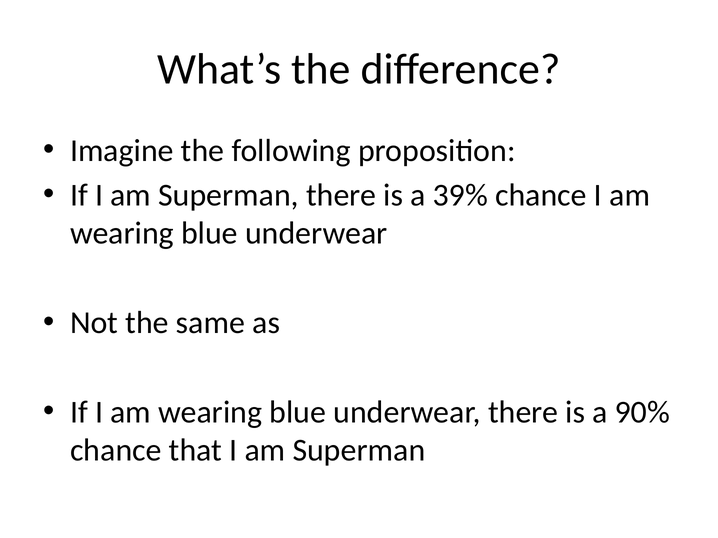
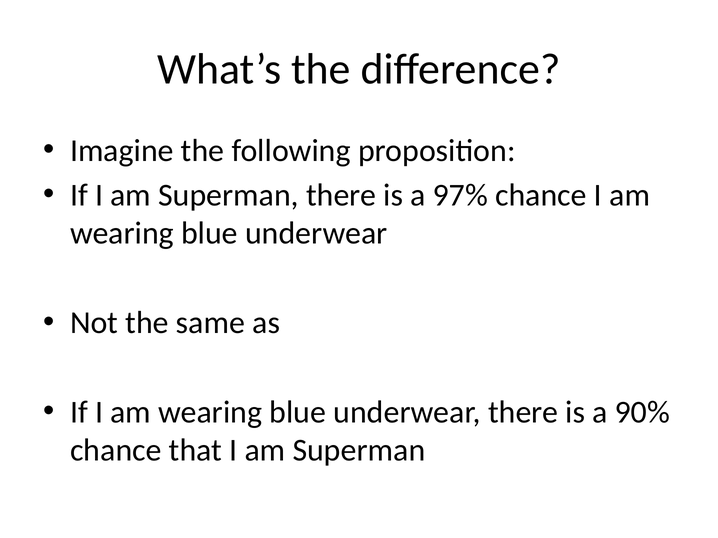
39%: 39% -> 97%
